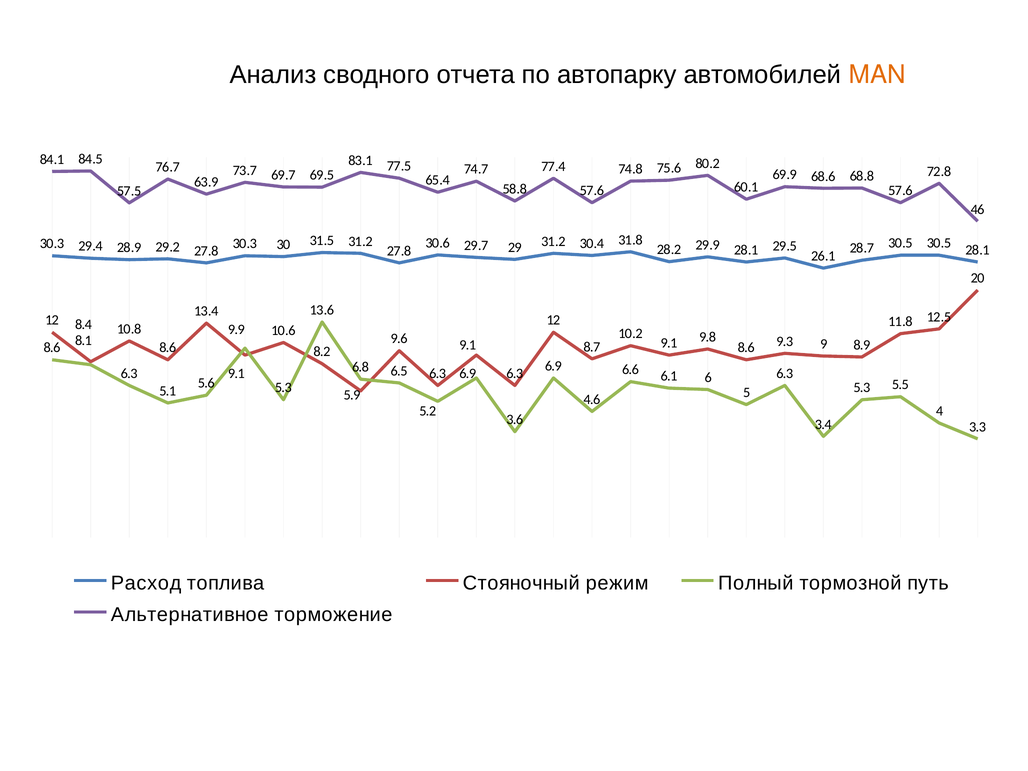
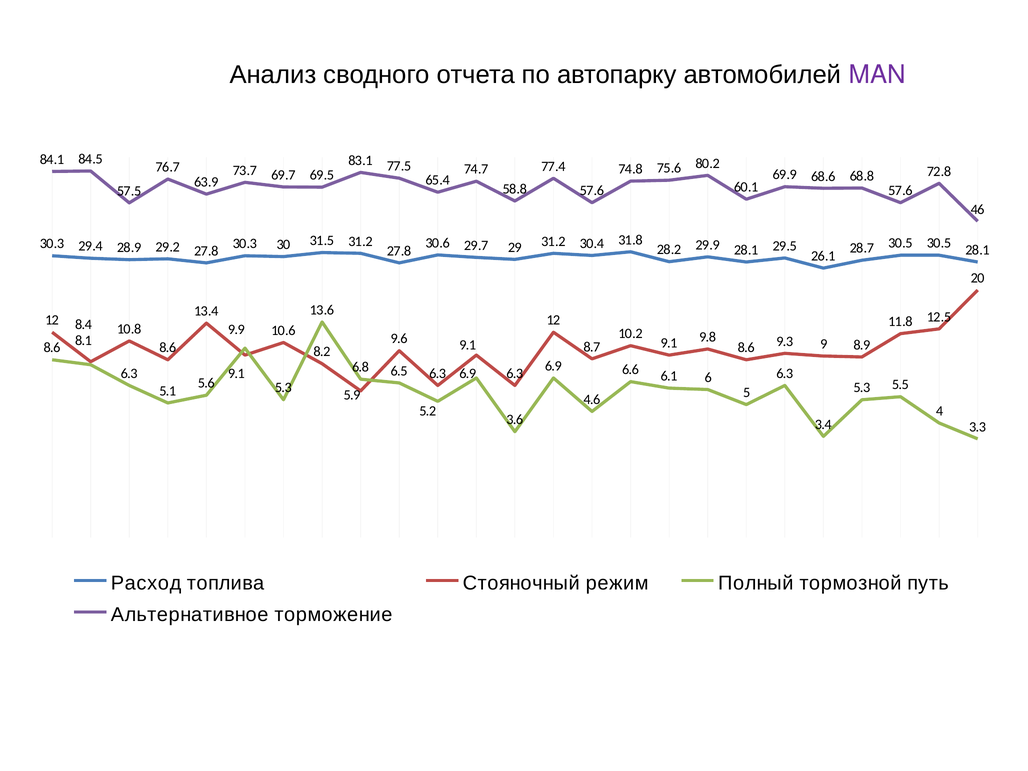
MAN colour: orange -> purple
